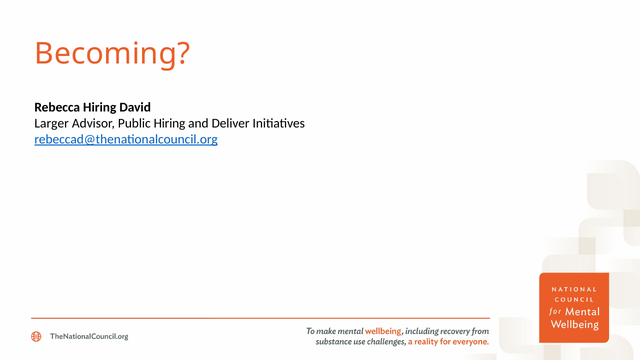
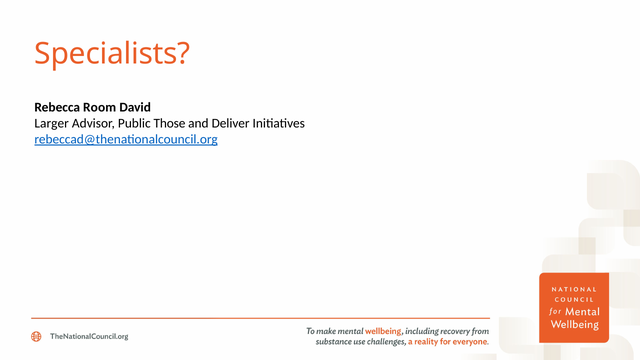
Becoming: Becoming -> Specialists
Rebecca Hiring: Hiring -> Room
Public Hiring: Hiring -> Those
